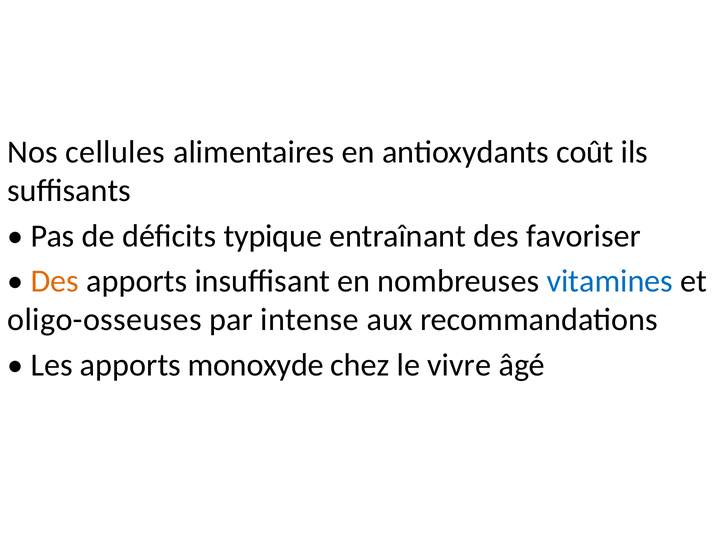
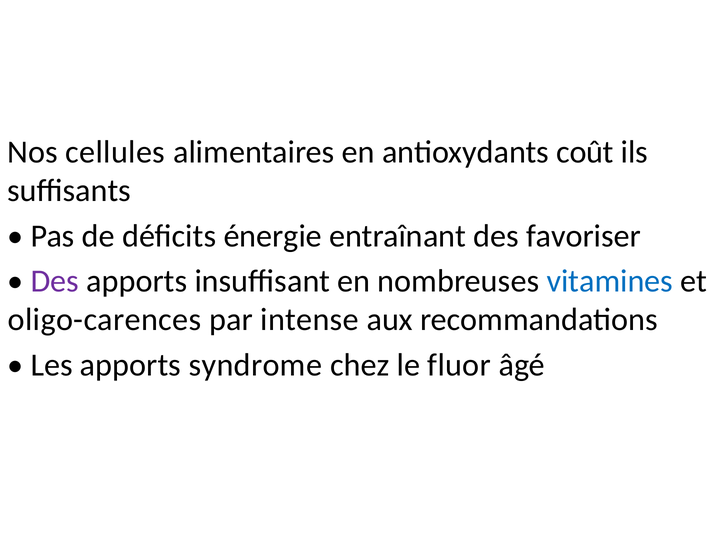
typique: typique -> énergie
Des at (55, 281) colour: orange -> purple
oligo-osseuses: oligo-osseuses -> oligo-carences
monoxyde: monoxyde -> syndrome
vivre: vivre -> fluor
